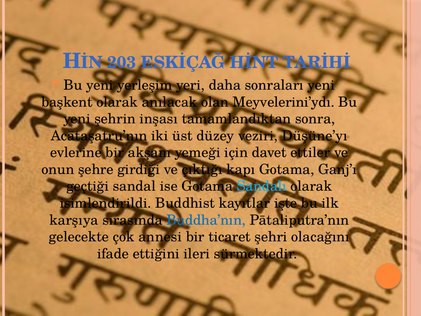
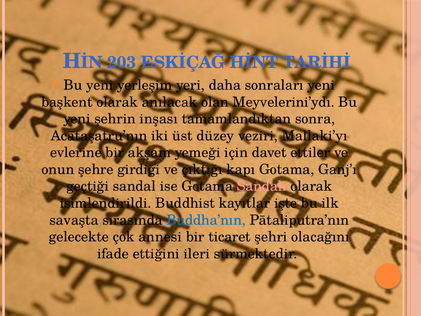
Düşüne’yı: Düşüne’yı -> Mallaki’yı
Sandalı colour: light blue -> pink
karşıya: karşıya -> savaşta
